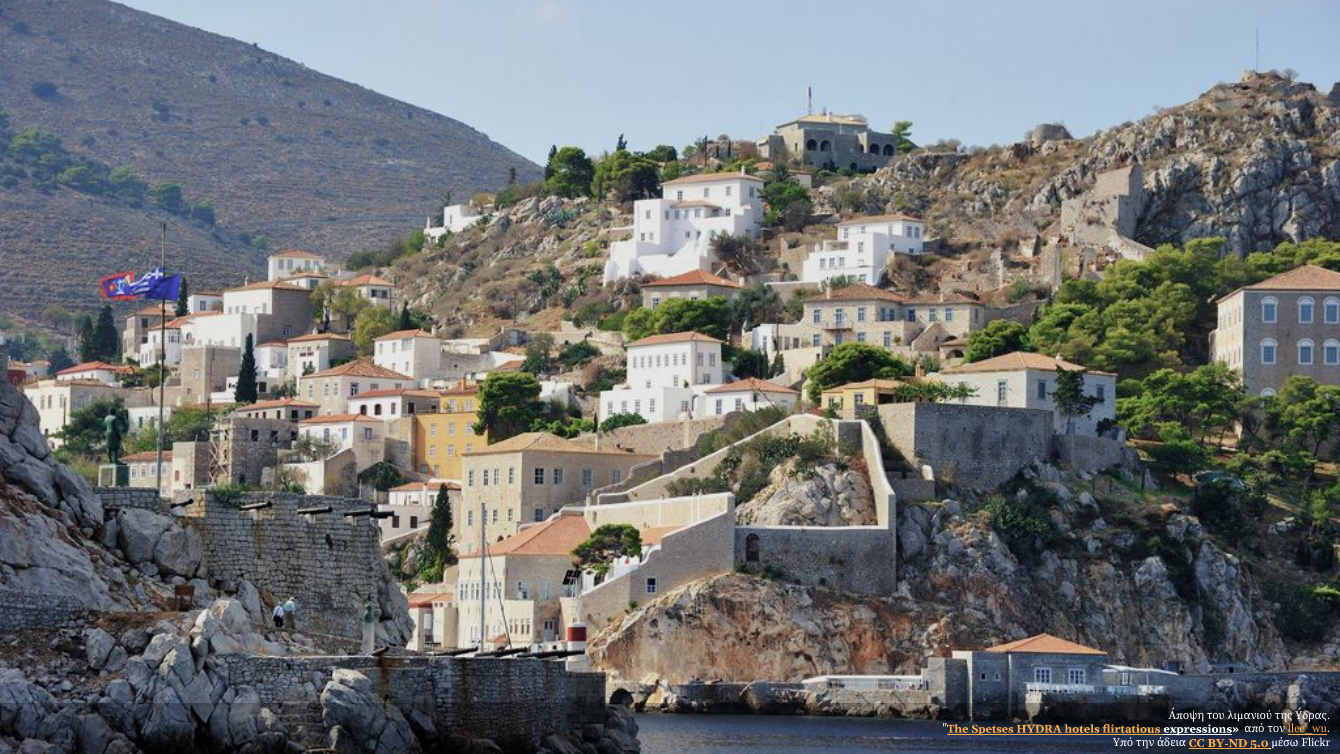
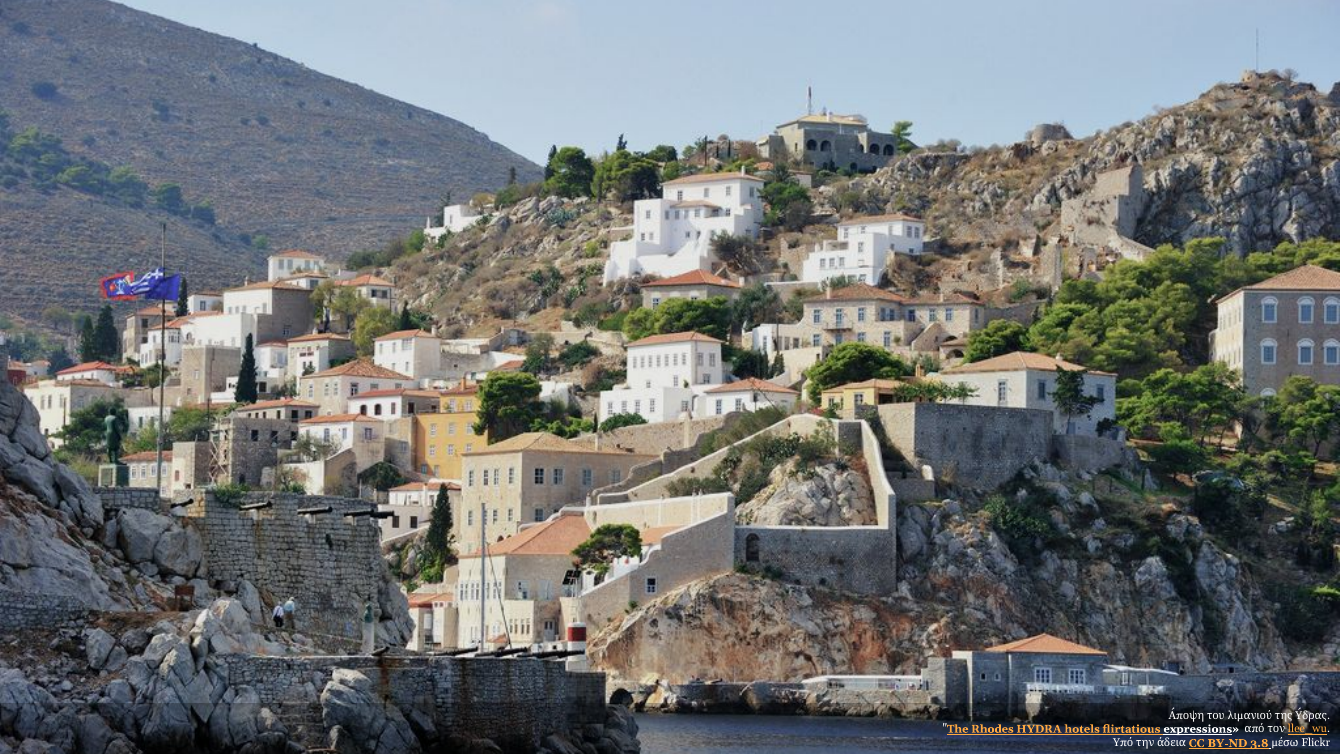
Spetses: Spetses -> Rhodes
5.0: 5.0 -> 3.8
